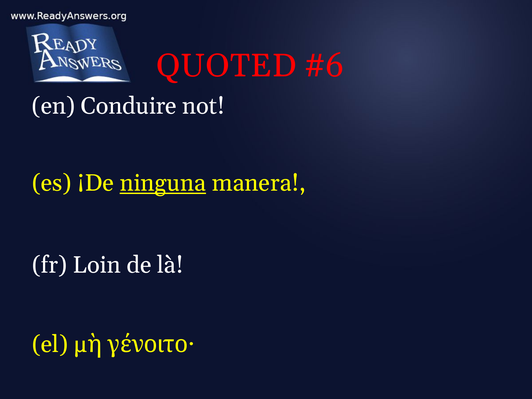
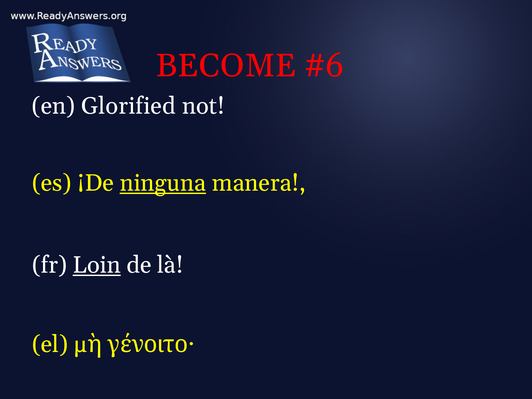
QUOTED: QUOTED -> BECOME
Conduire: Conduire -> Glorified
Loin underline: none -> present
